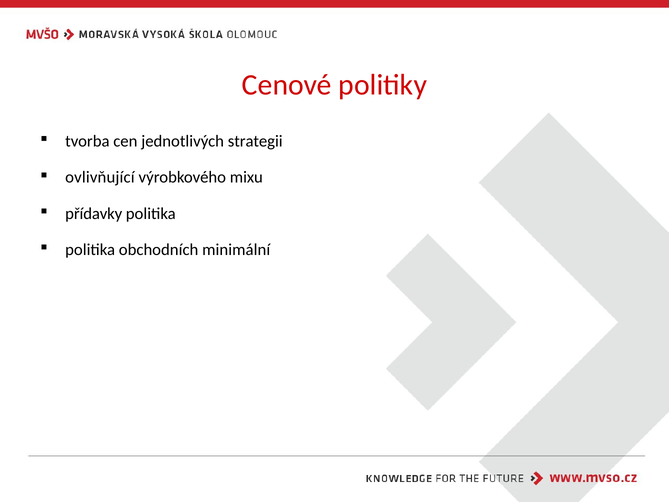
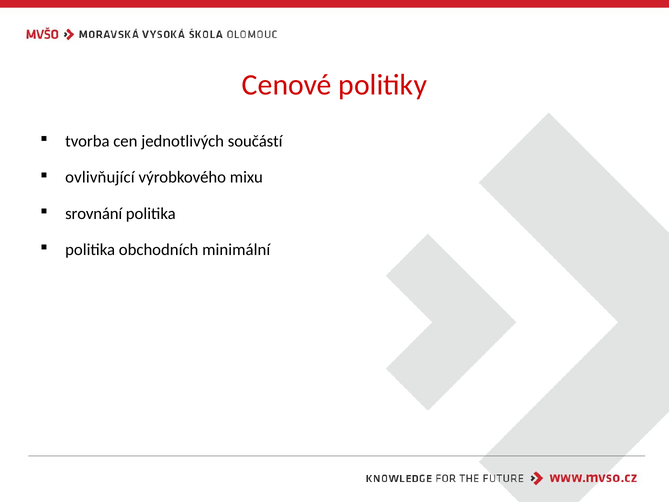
strategii: strategii -> součástí
přídavky: přídavky -> srovnání
